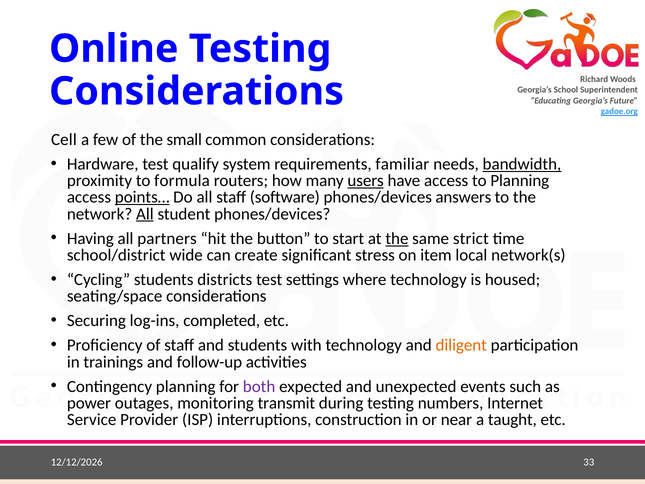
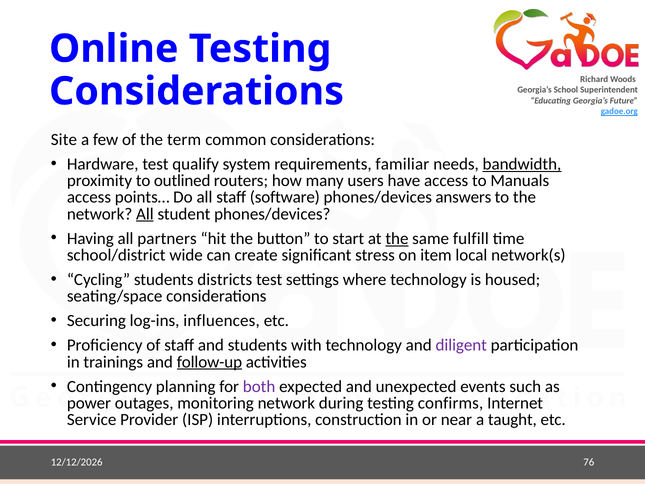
Cell: Cell -> Site
small: small -> term
formula: formula -> outlined
users underline: present -> none
to Planning: Planning -> Manuals
points… underline: present -> none
strict: strict -> fulfill
completed: completed -> influences
diligent colour: orange -> purple
follow-up underline: none -> present
monitoring transmit: transmit -> network
numbers: numbers -> confirms
33: 33 -> 76
